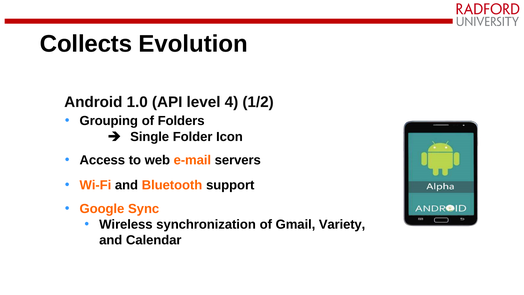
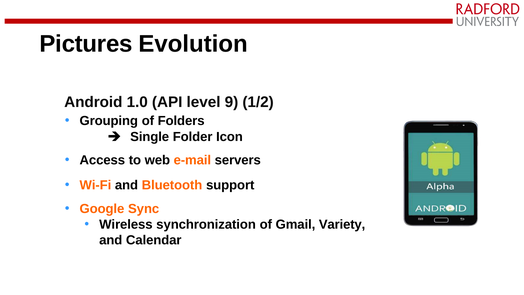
Collects: Collects -> Pictures
4: 4 -> 9
